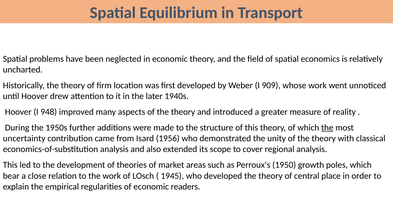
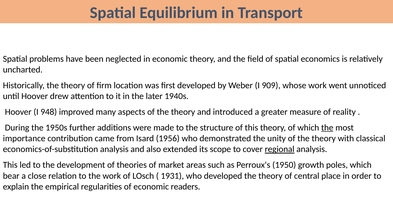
uncertainty: uncertainty -> importance
regional underline: none -> present
1945: 1945 -> 1931
